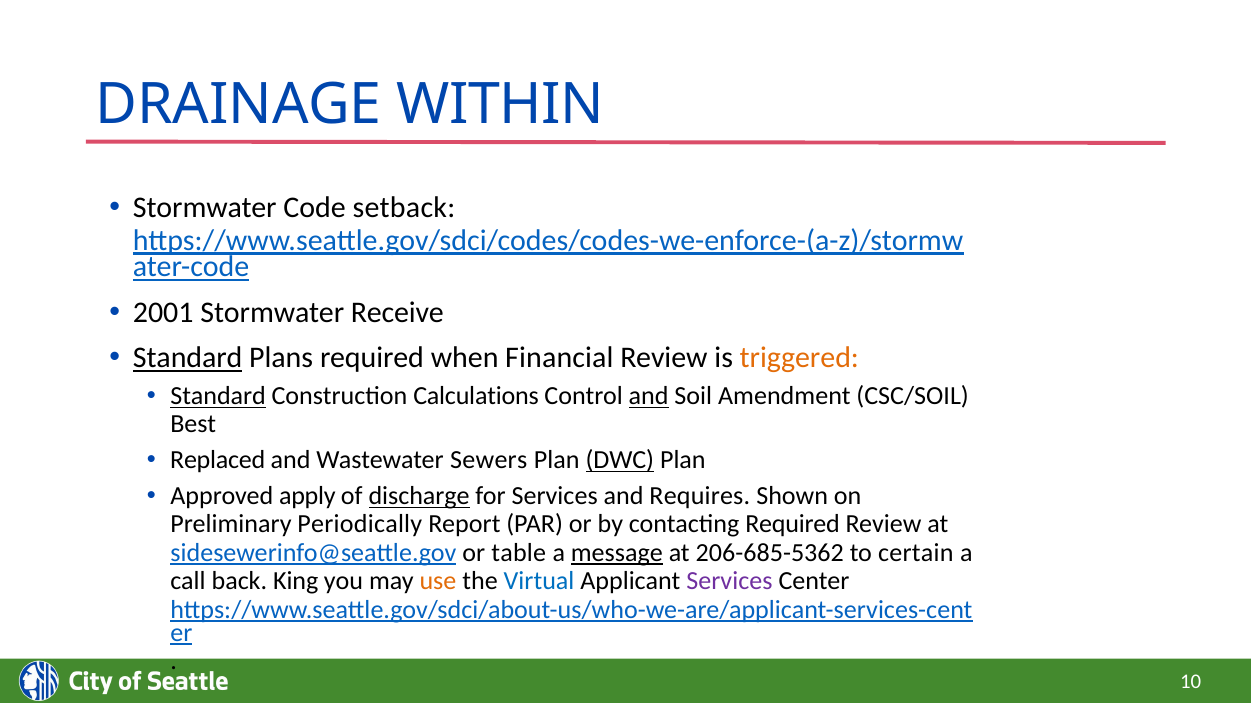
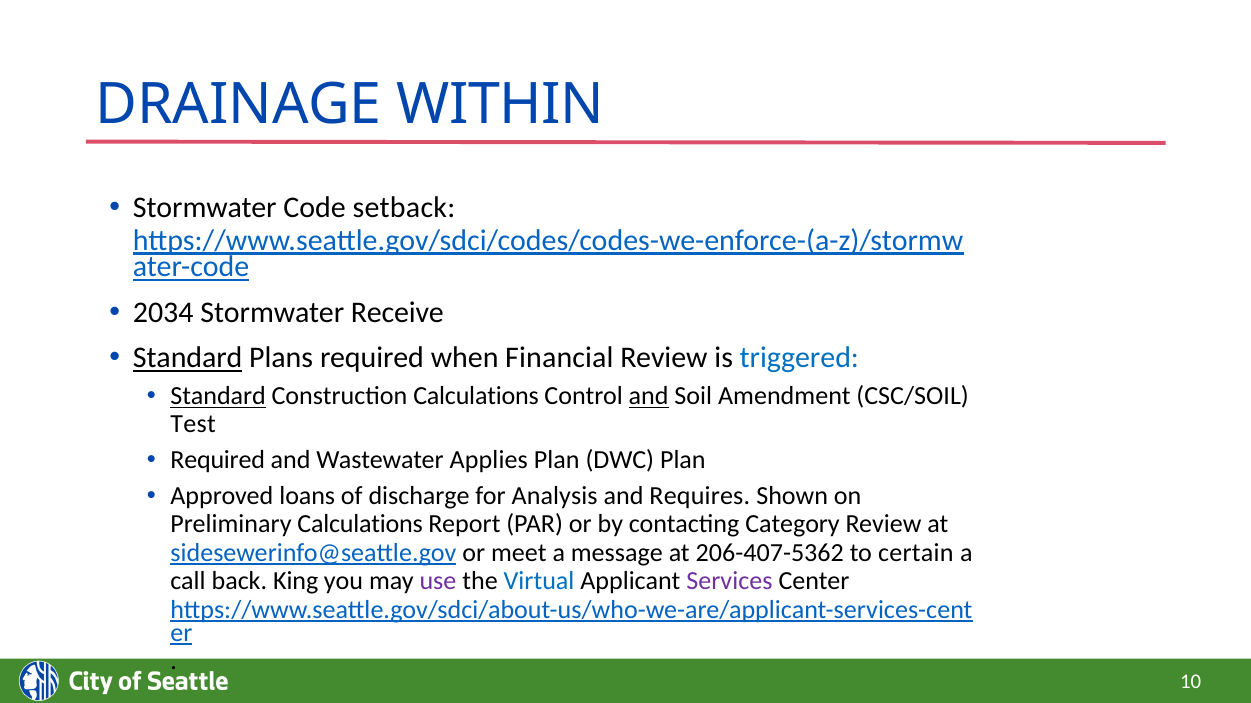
2001: 2001 -> 2034
triggered colour: orange -> blue
Best: Best -> Test
Replaced at (218, 461): Replaced -> Required
Sewers: Sewers -> Applies
DWC underline: present -> none
apply: apply -> loans
discharge underline: present -> none
for Services: Services -> Analysis
Preliminary Periodically: Periodically -> Calculations
contacting Required: Required -> Category
table: table -> meet
message underline: present -> none
206-685-5362: 206-685-5362 -> 206-407-5362
use colour: orange -> purple
